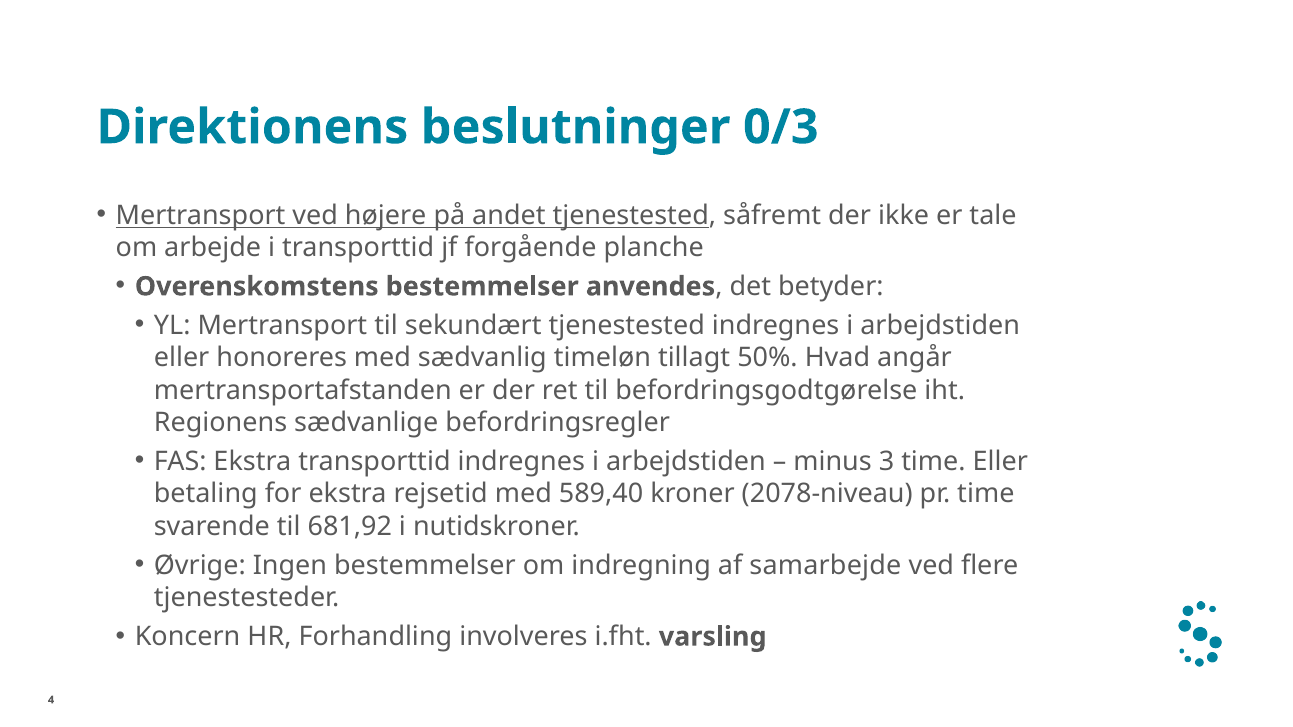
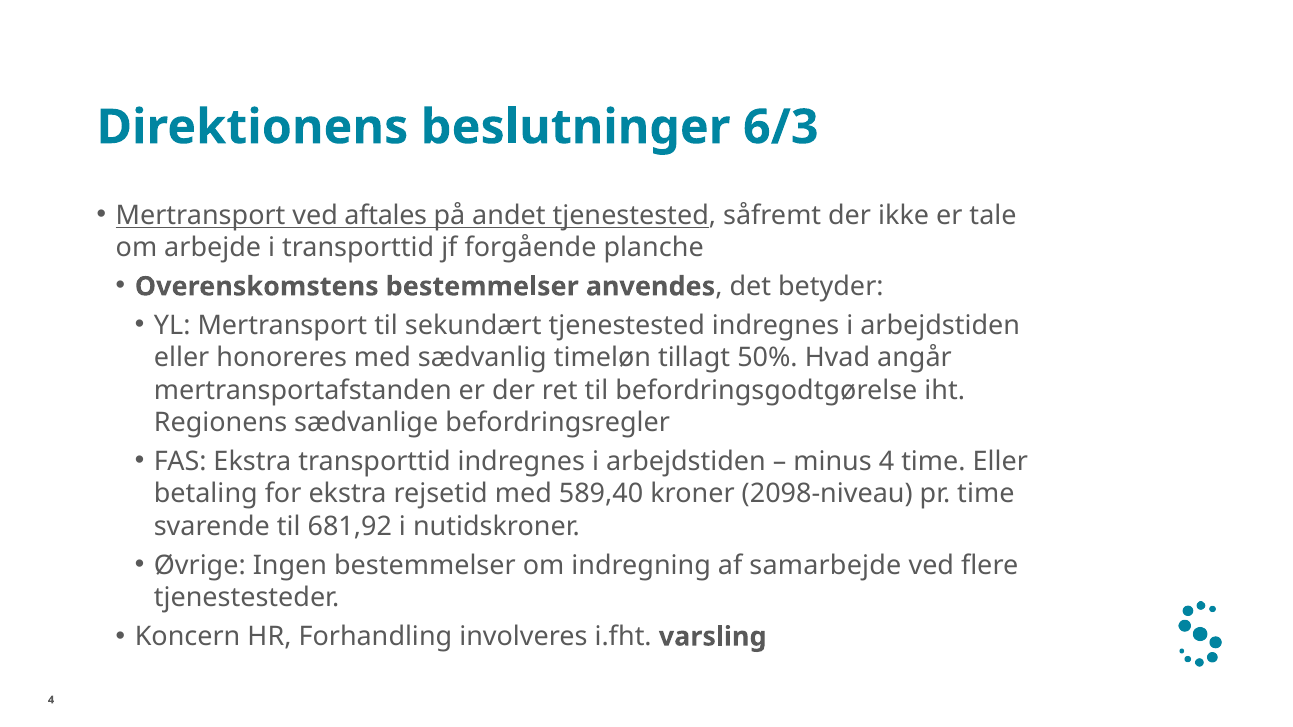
0/3: 0/3 -> 6/3
højere: højere -> aftales
minus 3: 3 -> 4
2078-niveau: 2078-niveau -> 2098-niveau
